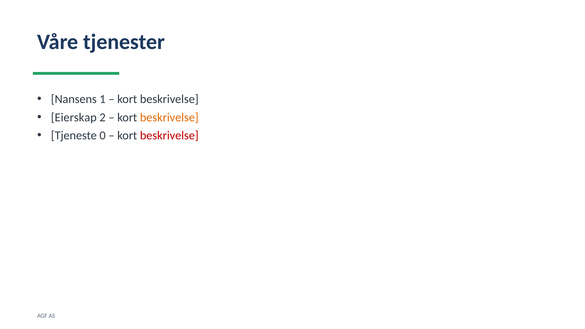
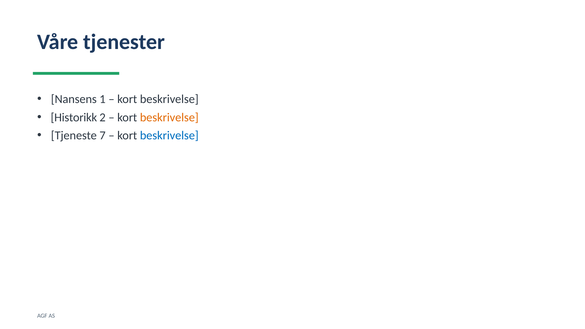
Eierskap: Eierskap -> Historikk
0: 0 -> 7
beskrivelse at (169, 136) colour: red -> blue
